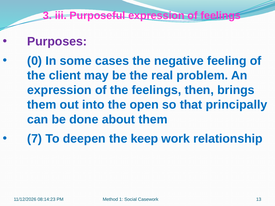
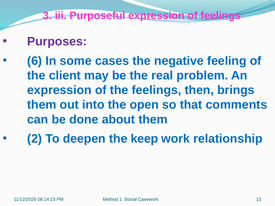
0: 0 -> 6
principally: principally -> comments
7: 7 -> 2
